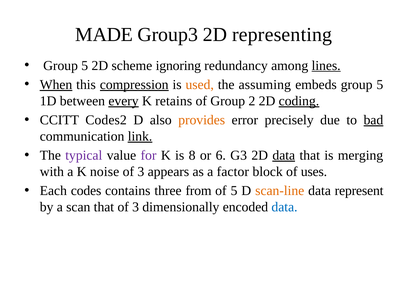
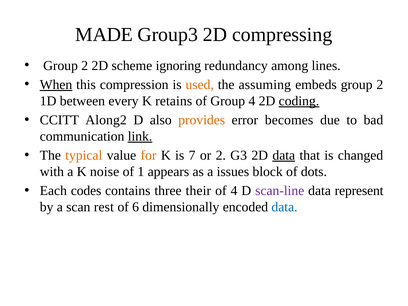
representing: representing -> compressing
5 at (85, 66): 5 -> 2
lines underline: present -> none
compression underline: present -> none
embeds group 5: 5 -> 2
every underline: present -> none
Group 2: 2 -> 4
Codes2: Codes2 -> Along2
precisely: precisely -> becomes
bad underline: present -> none
typical colour: purple -> orange
for colour: purple -> orange
8: 8 -> 7
or 6: 6 -> 2
merging: merging -> changed
3 at (141, 172): 3 -> 1
factor: factor -> issues
uses: uses -> dots
from: from -> their
of 5: 5 -> 4
scan-line colour: orange -> purple
scan that: that -> rest
3 at (136, 207): 3 -> 6
